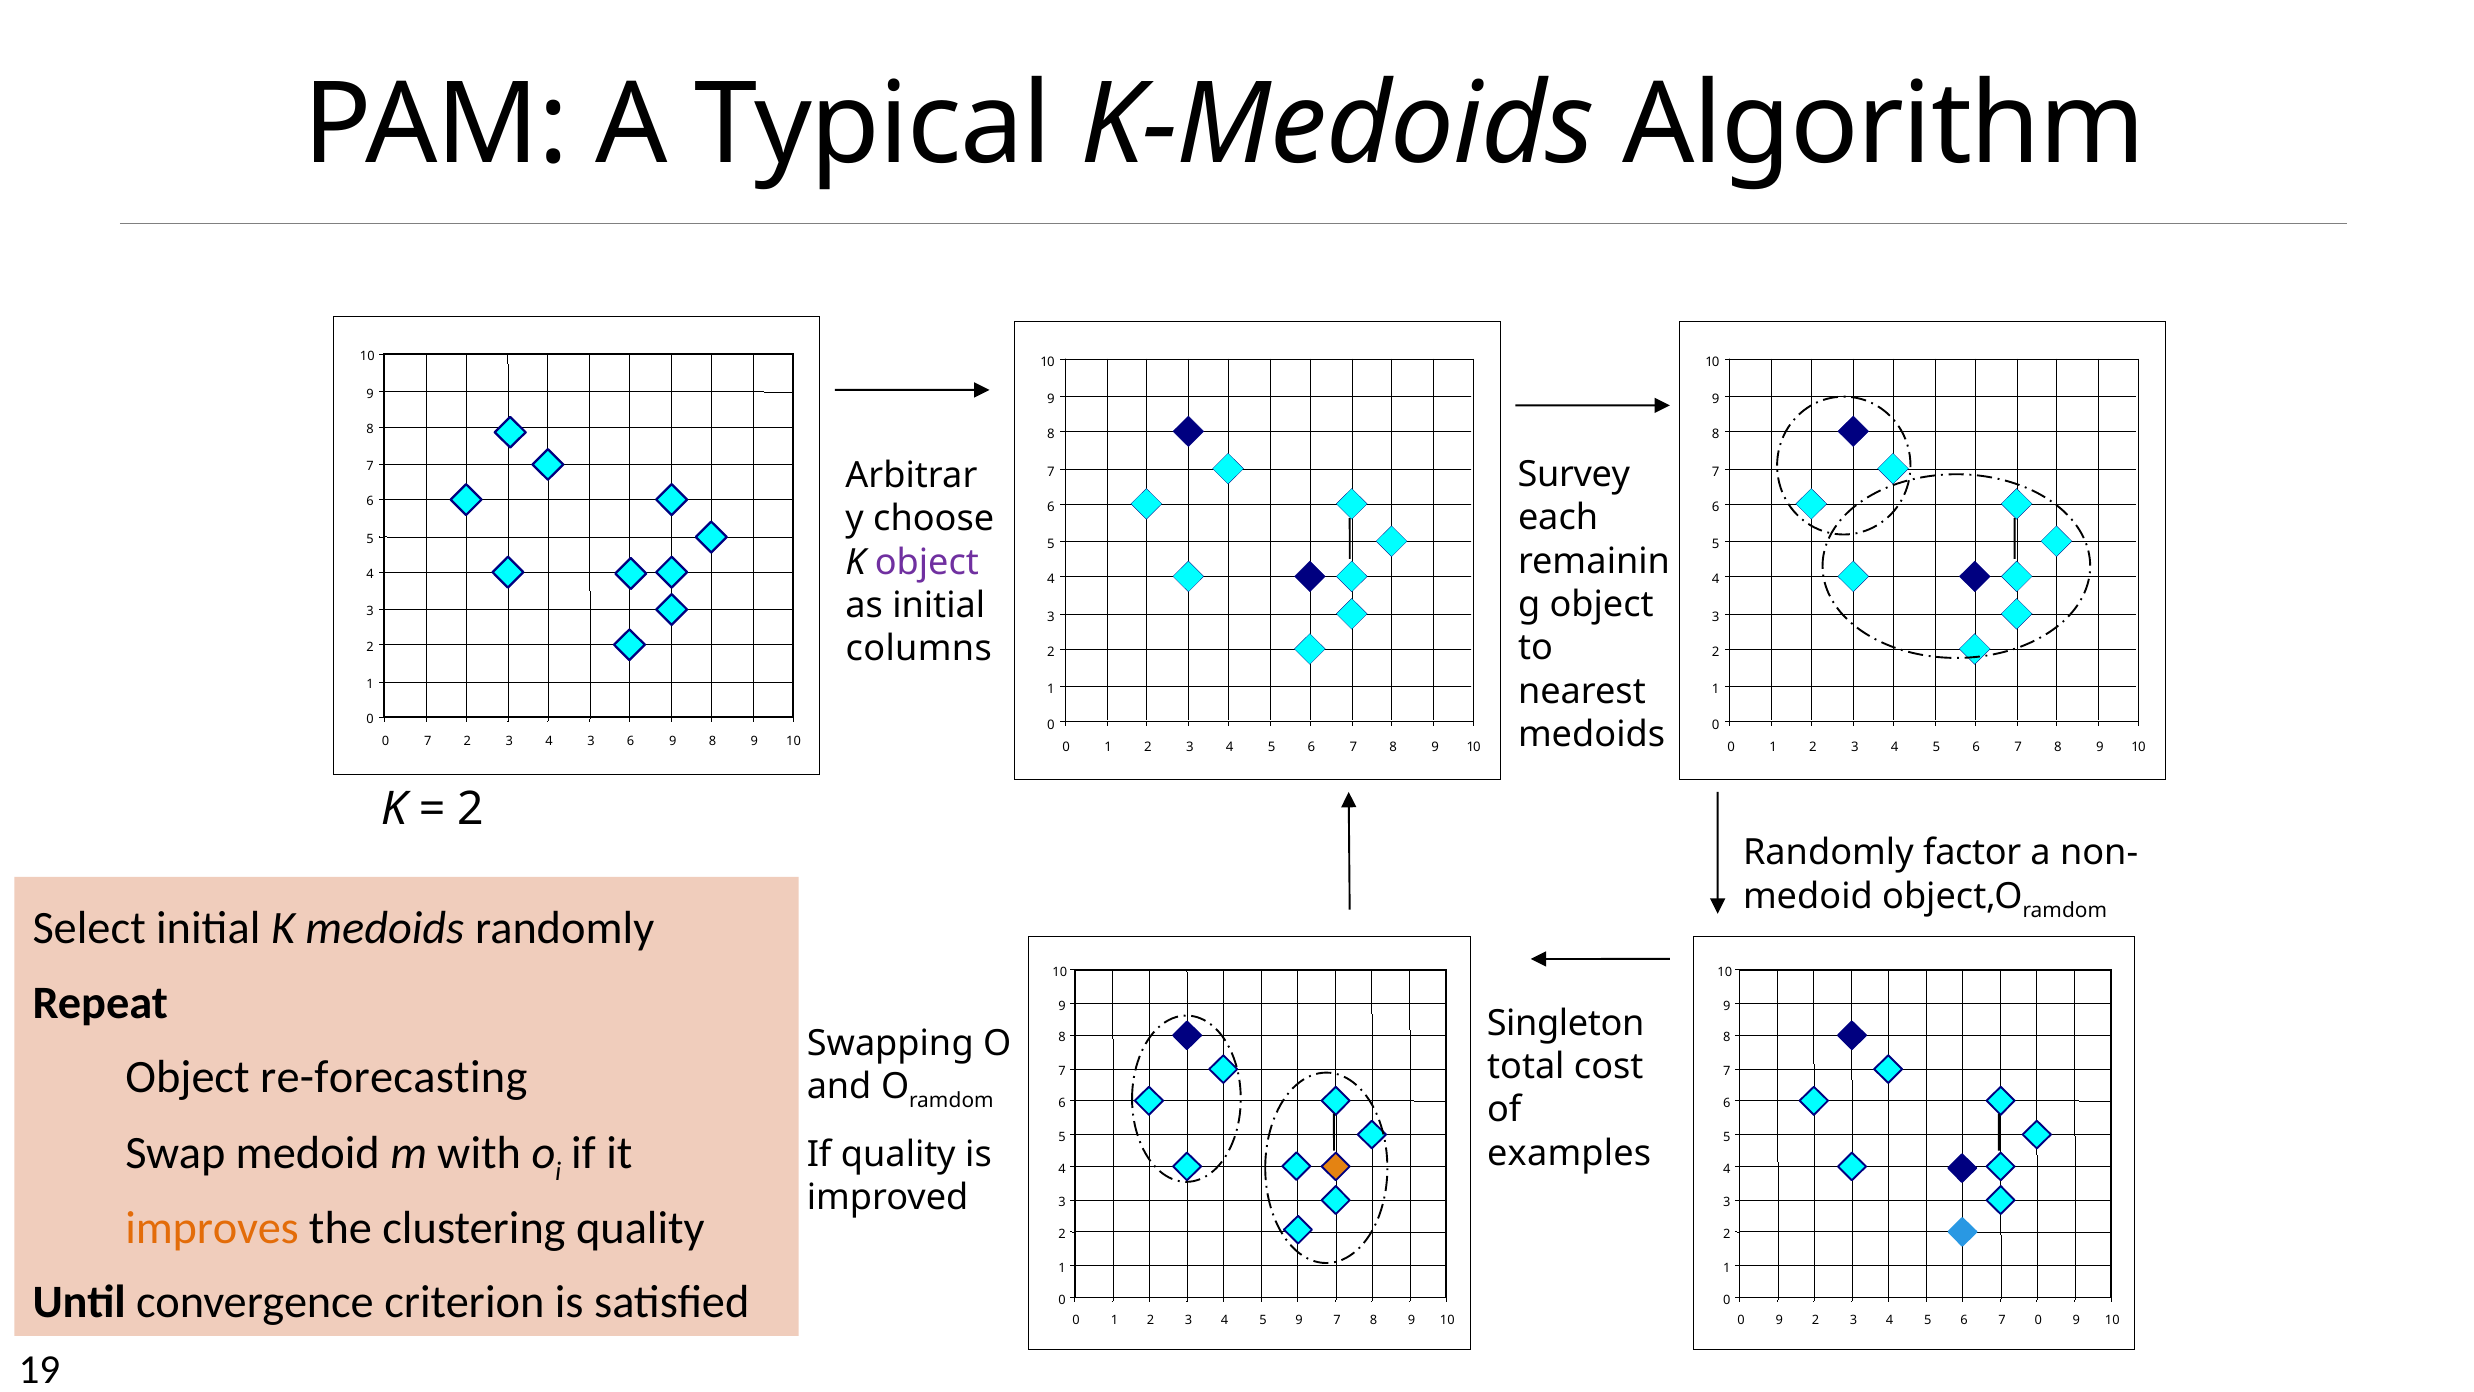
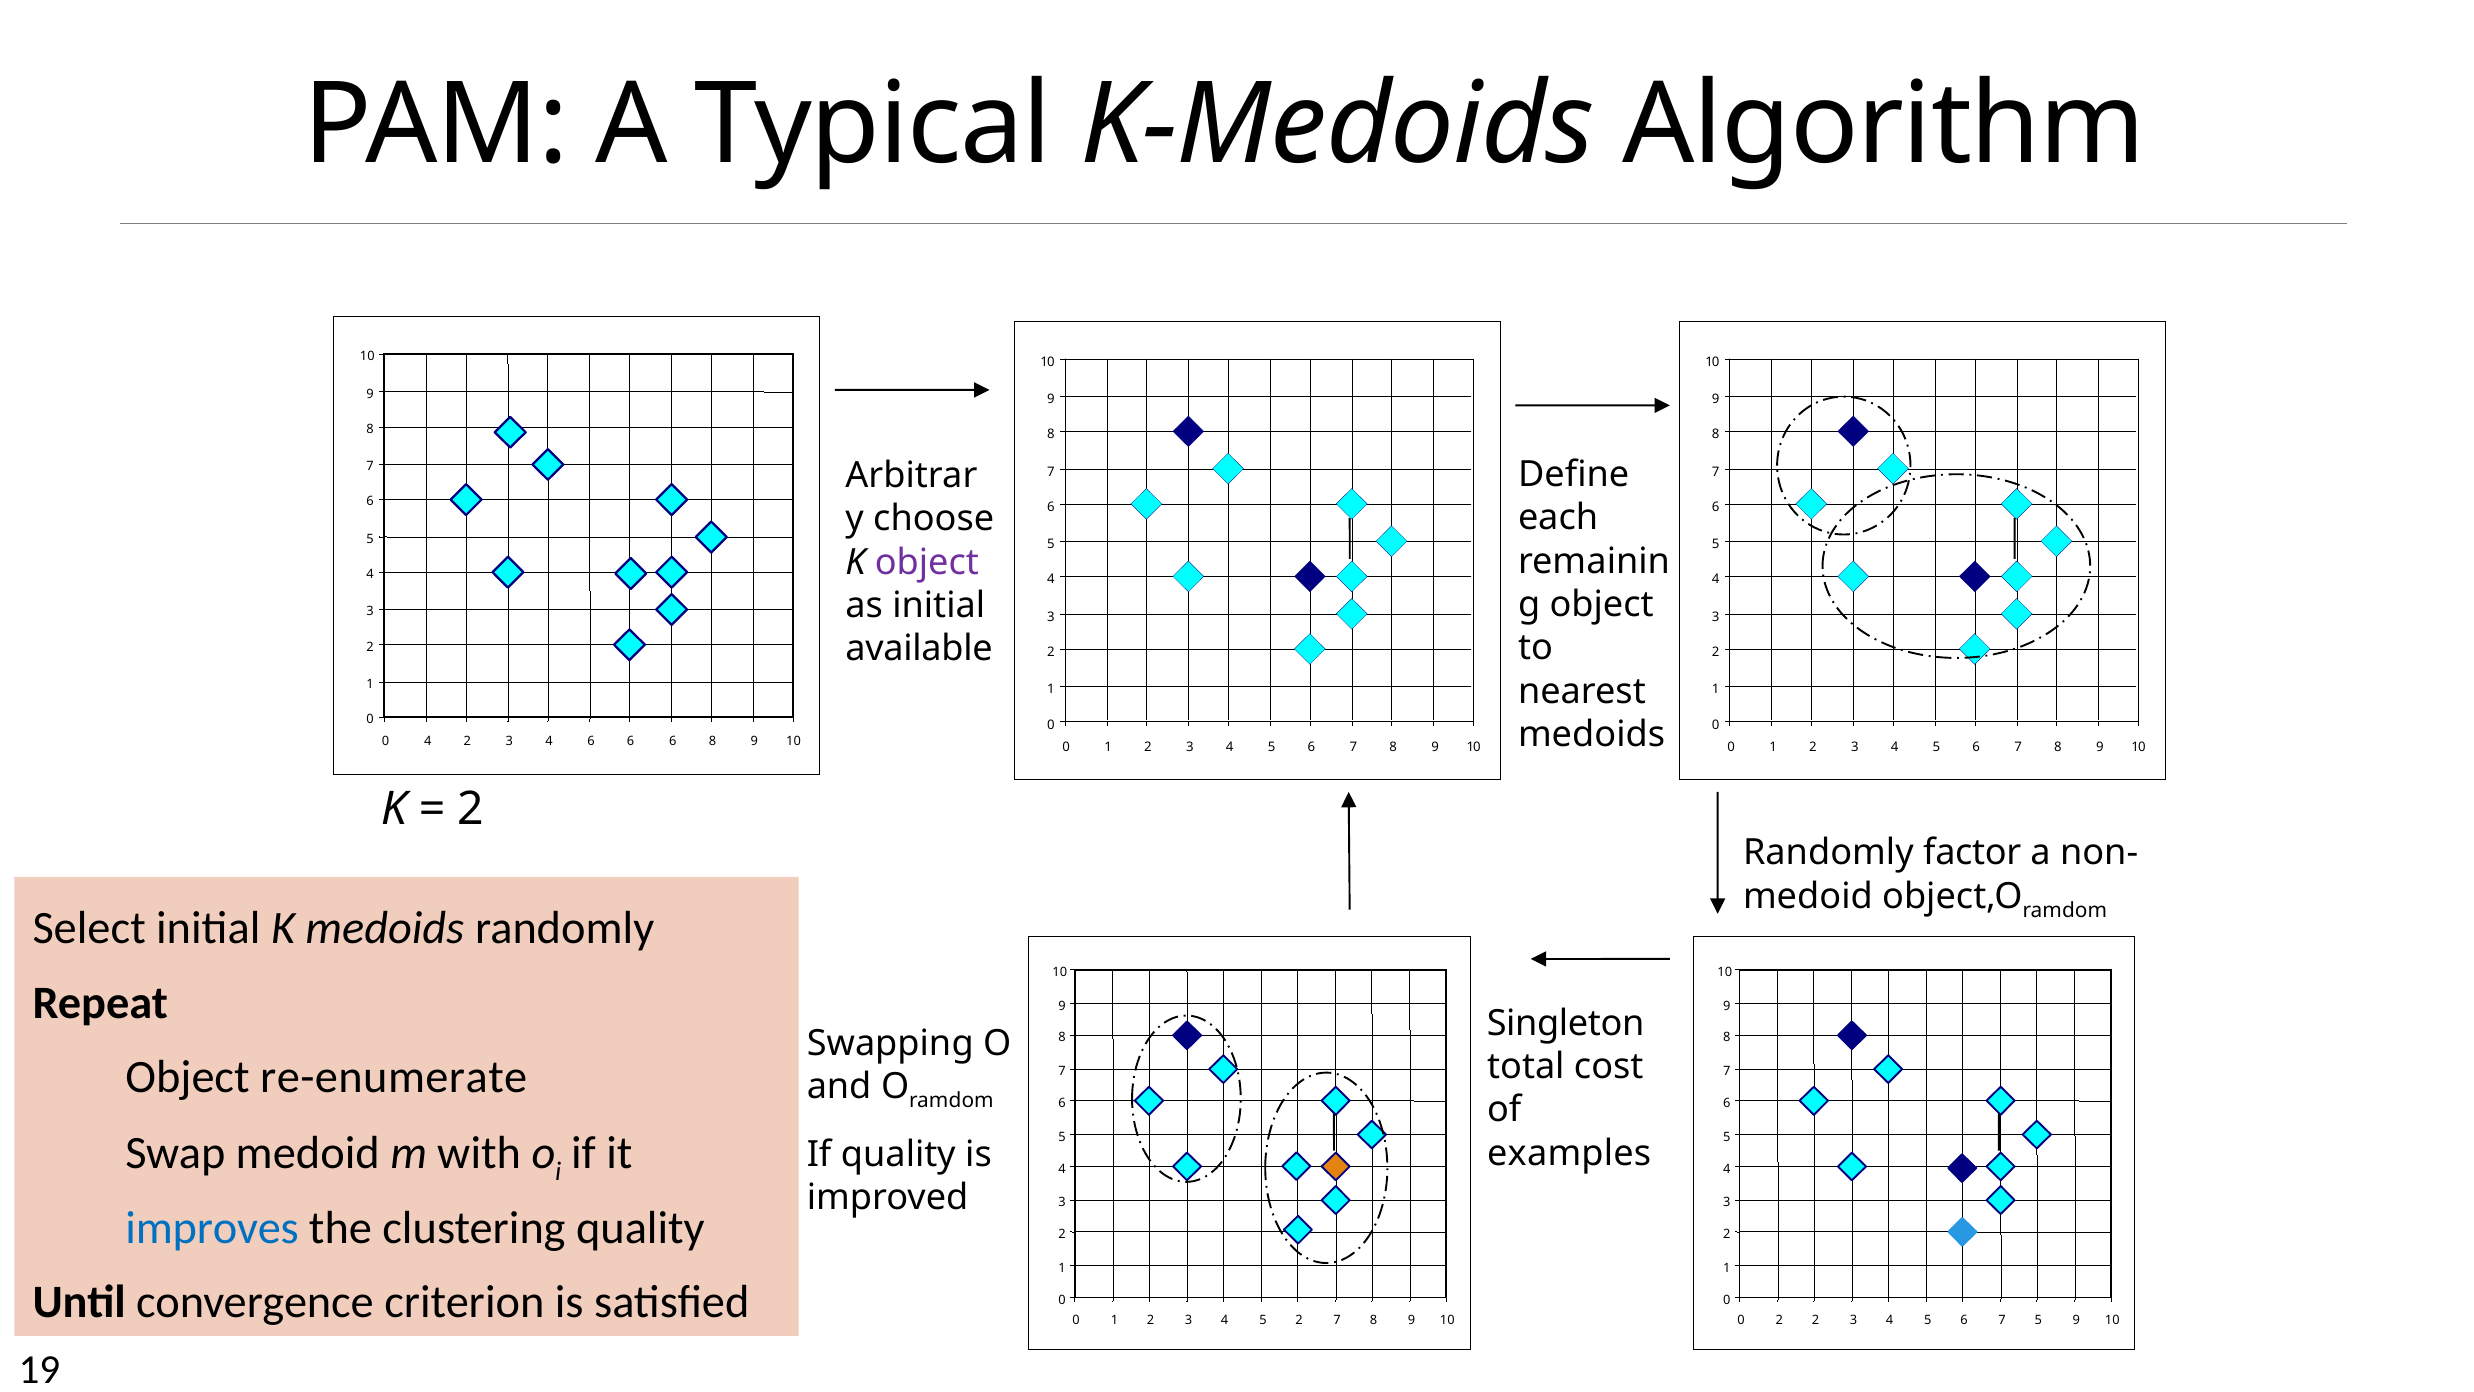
Survey: Survey -> Define
columns: columns -> available
0 7: 7 -> 4
4 3: 3 -> 6
9 at (673, 741): 9 -> 6
re-forecasting: re-forecasting -> re-enumerate
improves colour: orange -> blue
5 9: 9 -> 2
9 at (1779, 1320): 9 -> 2
7 0: 0 -> 5
